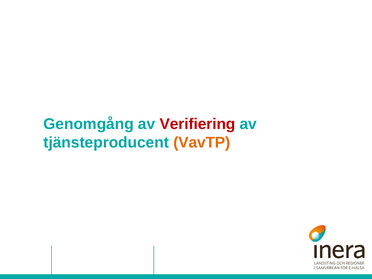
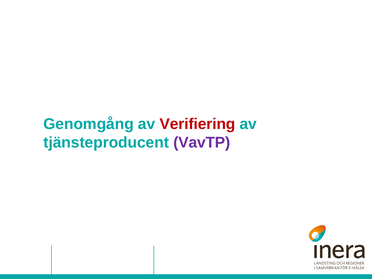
VavTP colour: orange -> purple
